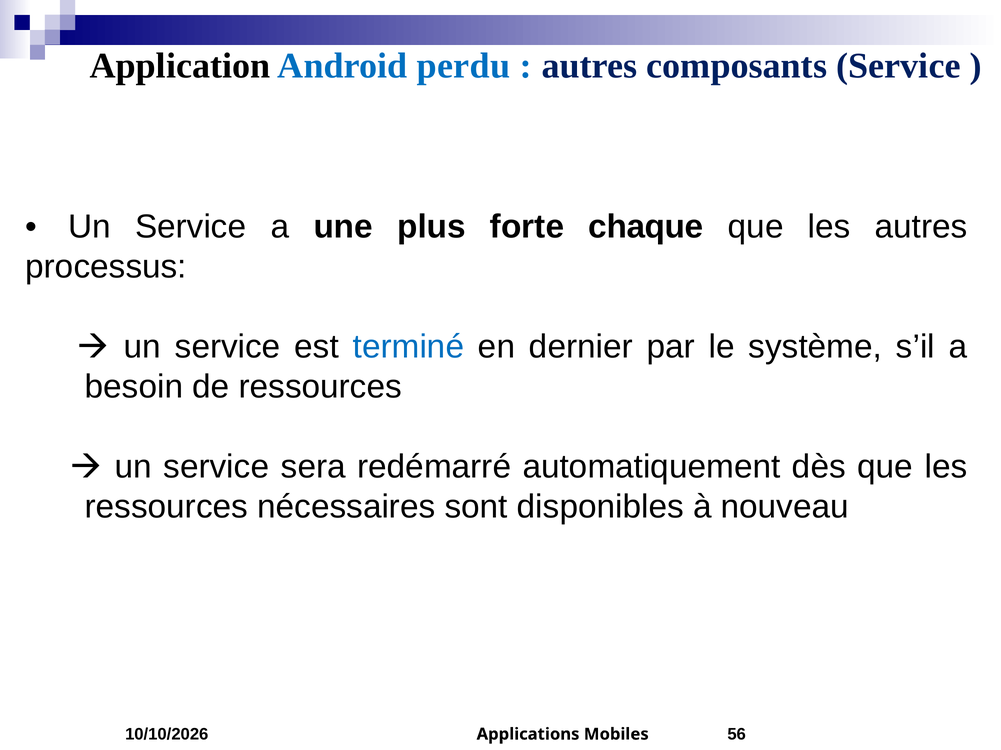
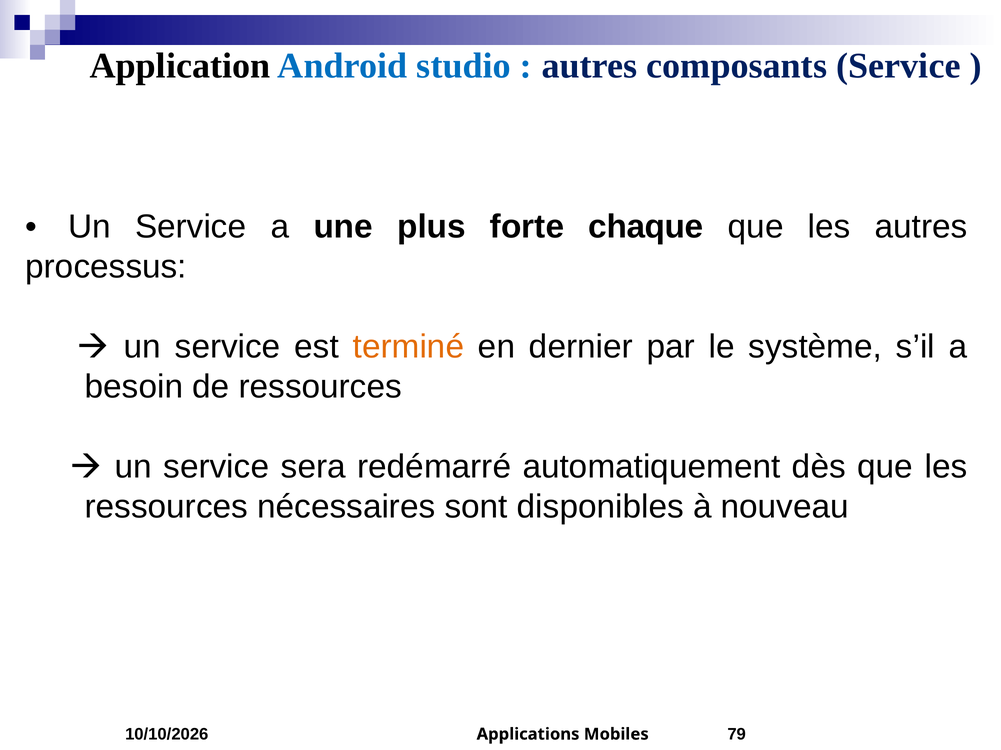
perdu: perdu -> studio
terminé colour: blue -> orange
56: 56 -> 79
